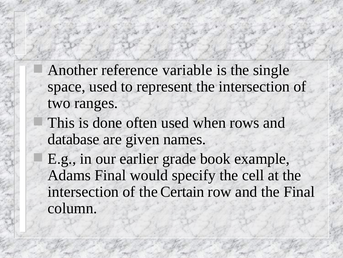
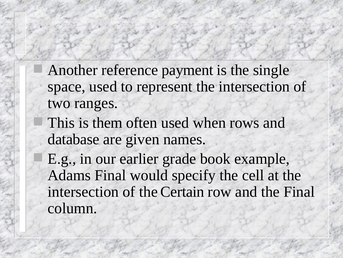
variable: variable -> payment
done: done -> them
